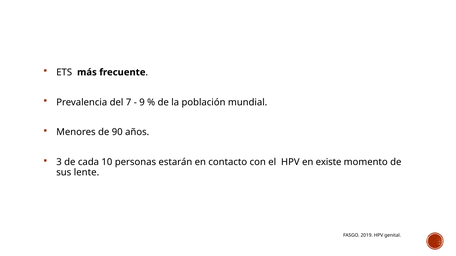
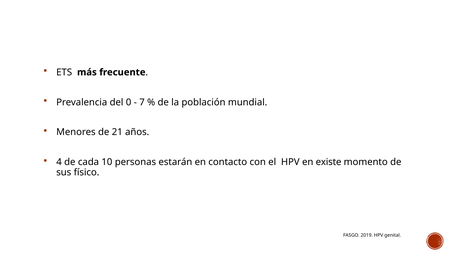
7: 7 -> 0
9: 9 -> 7
90: 90 -> 21
3: 3 -> 4
lente: lente -> físico
